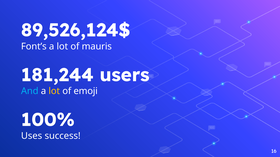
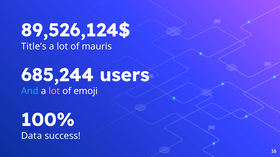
Font’s: Font’s -> Title’s
181,244: 181,244 -> 685,244
lot at (54, 91) colour: yellow -> pink
Uses: Uses -> Data
